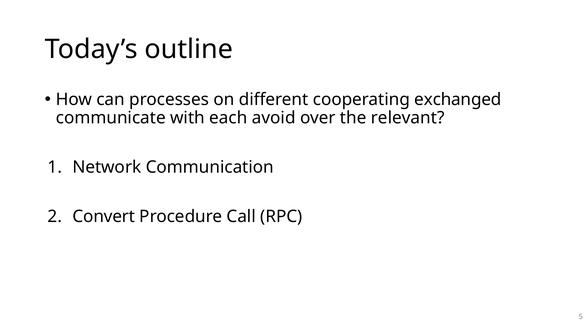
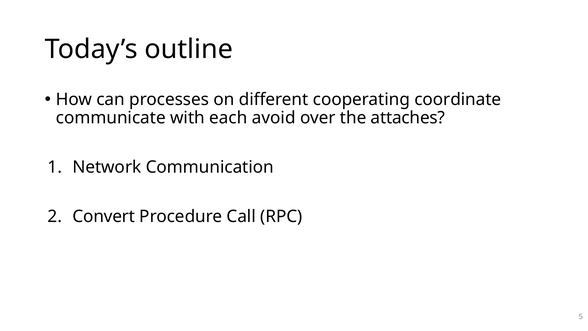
exchanged: exchanged -> coordinate
relevant: relevant -> attaches
